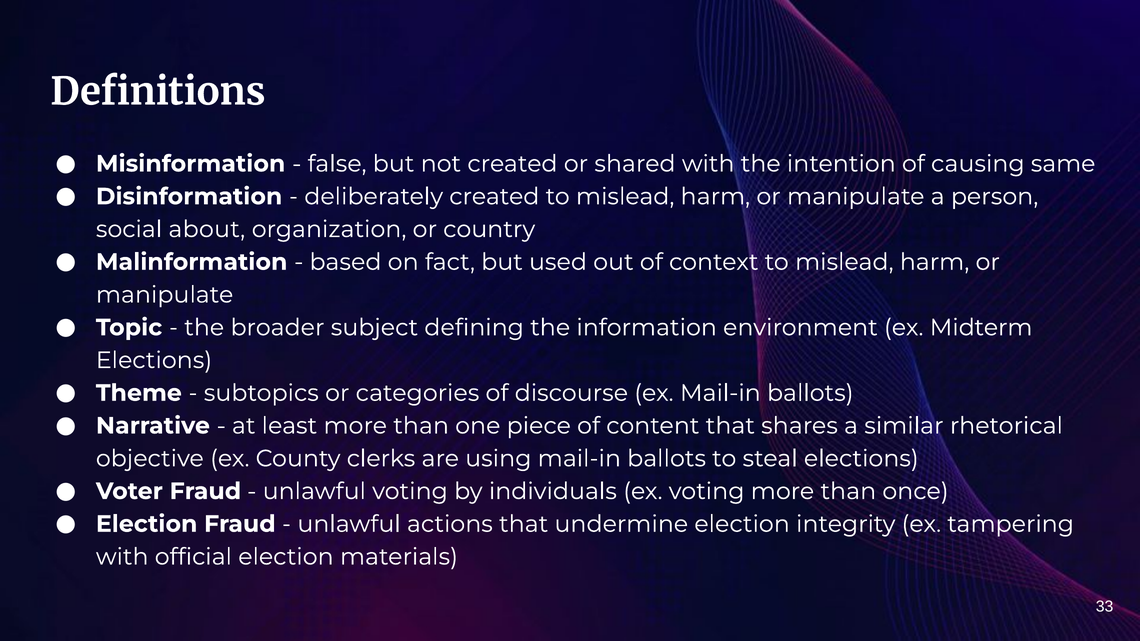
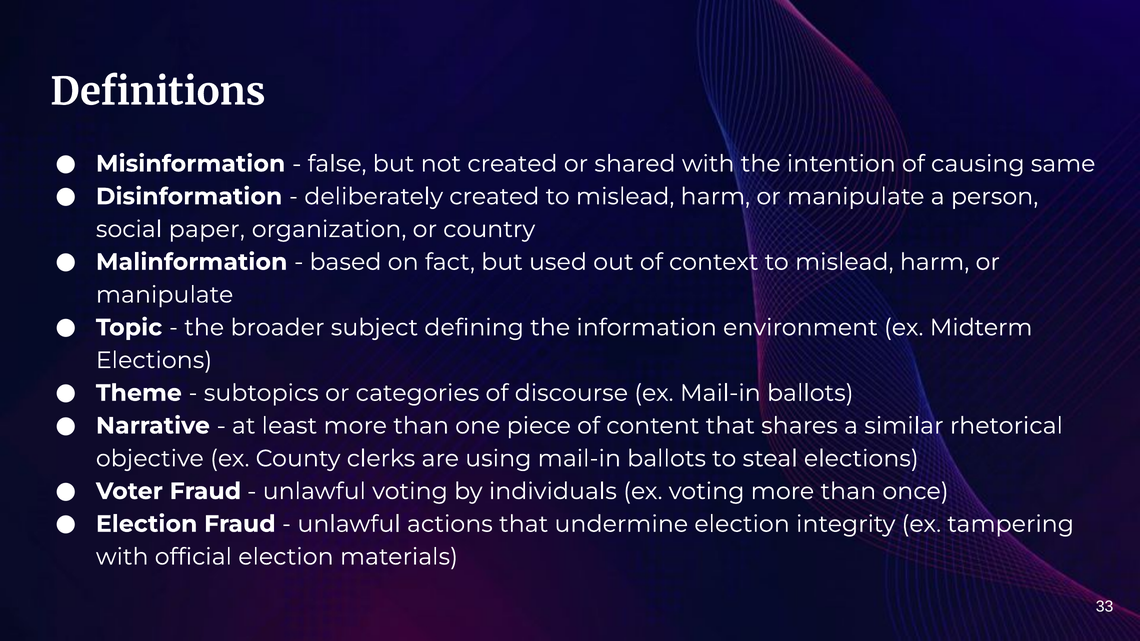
about: about -> paper
